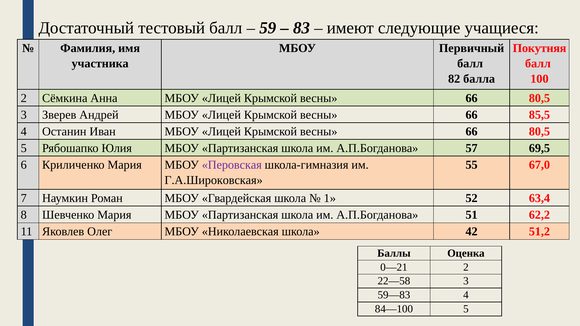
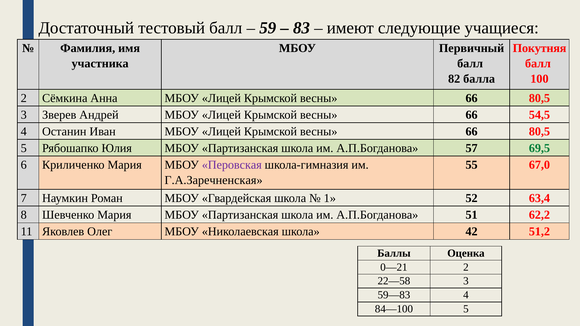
85,5: 85,5 -> 54,5
69,5 colour: black -> green
Г.А.Широковская: Г.А.Широковская -> Г.А.Заречненская
